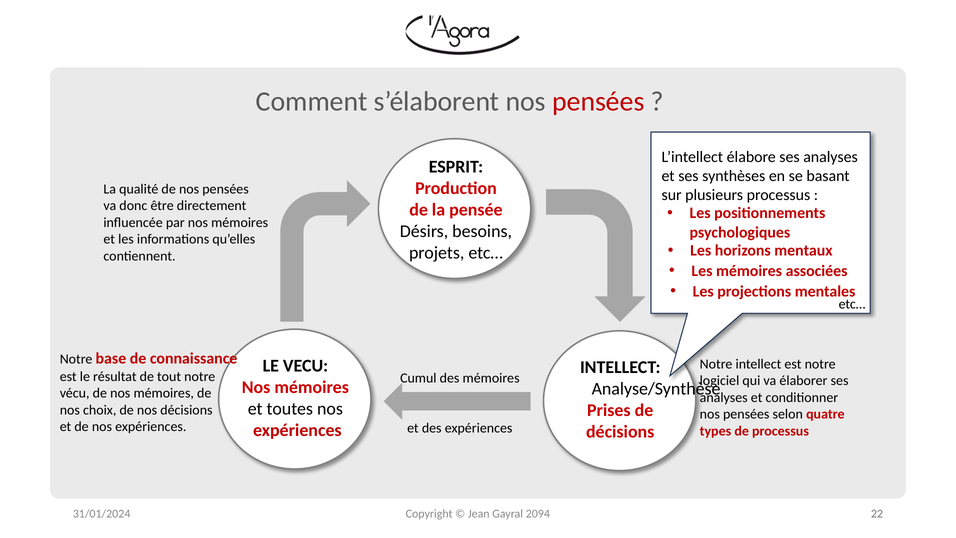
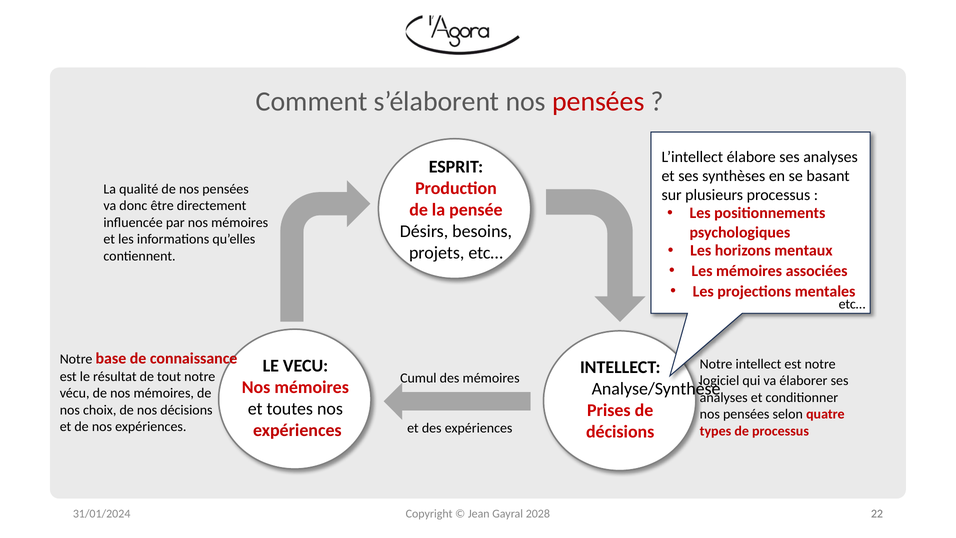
2094: 2094 -> 2028
